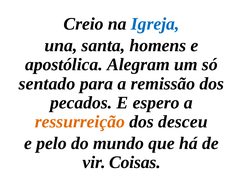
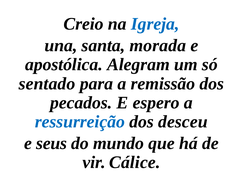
homens: homens -> morada
ressurreição colour: orange -> blue
pelo: pelo -> seus
Coisas: Coisas -> Cálice
